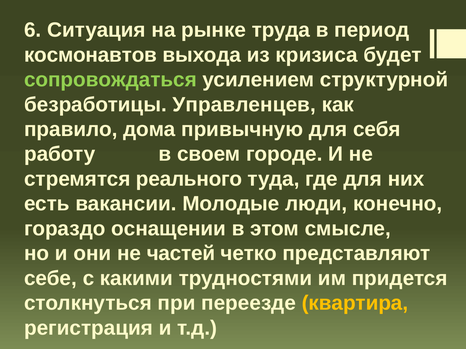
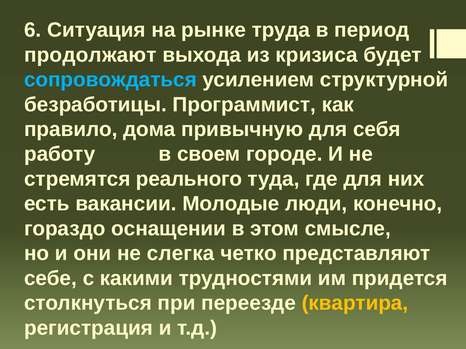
космонавтов: космонавтов -> продолжают
сопровождаться colour: light green -> light blue
Управленцев: Управленцев -> Программист
частей: частей -> слегка
